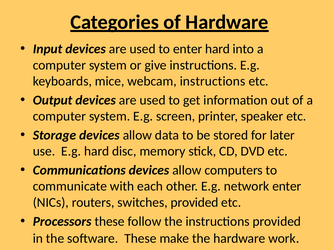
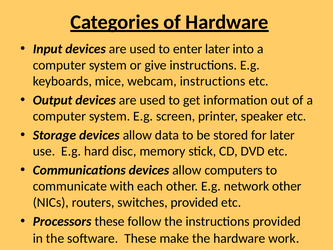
enter hard: hard -> later
network enter: enter -> other
